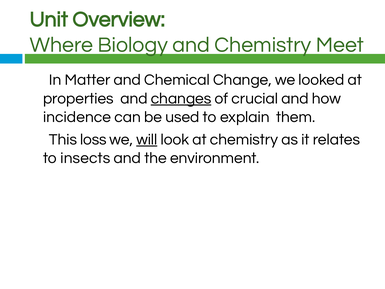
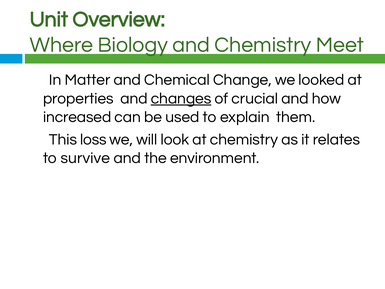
incidence: incidence -> increased
will underline: present -> none
insects: insects -> survive
